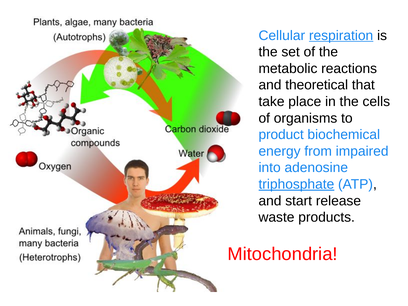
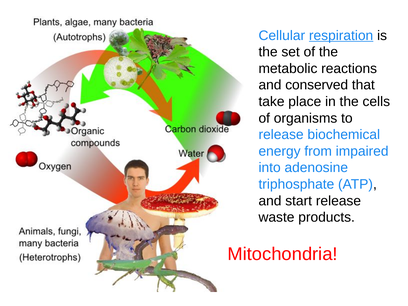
theoretical: theoretical -> conserved
product at (281, 135): product -> release
triphosphate underline: present -> none
